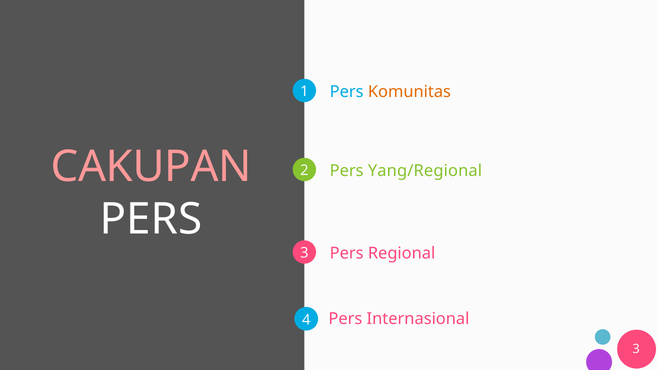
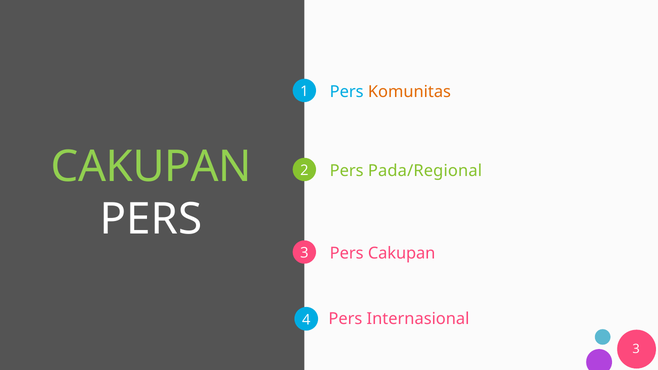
CAKUPAN at (151, 167) colour: pink -> light green
Yang/Regional: Yang/Regional -> Pada/Regional
Pers Regional: Regional -> Cakupan
